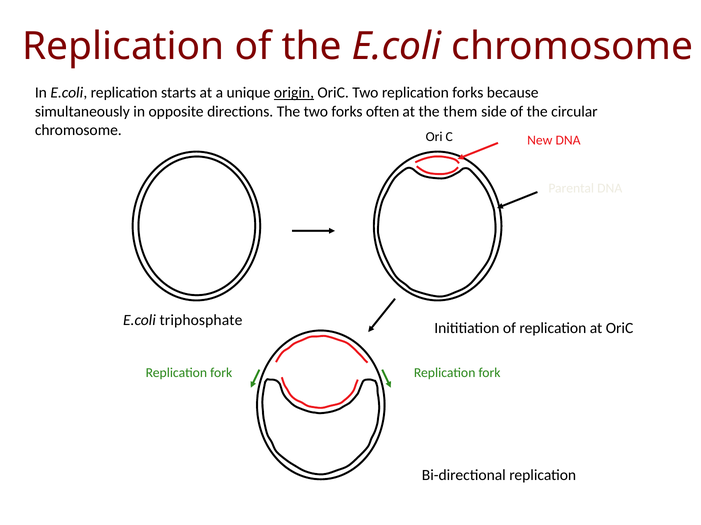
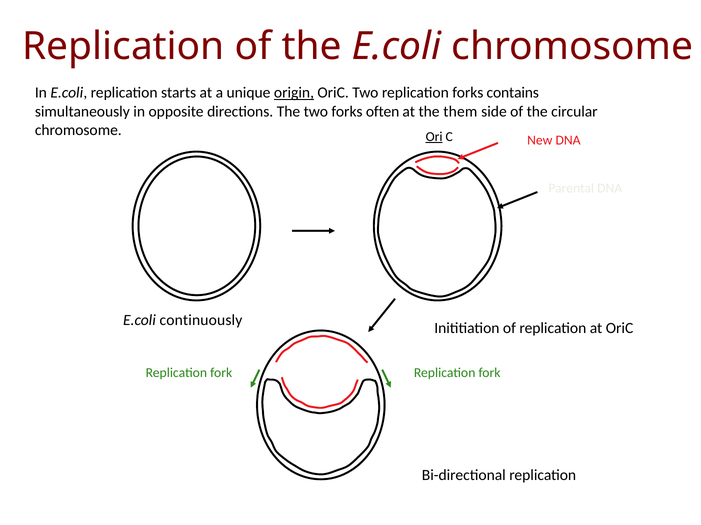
because: because -> contains
Ori underline: none -> present
triphosphate: triphosphate -> continuously
